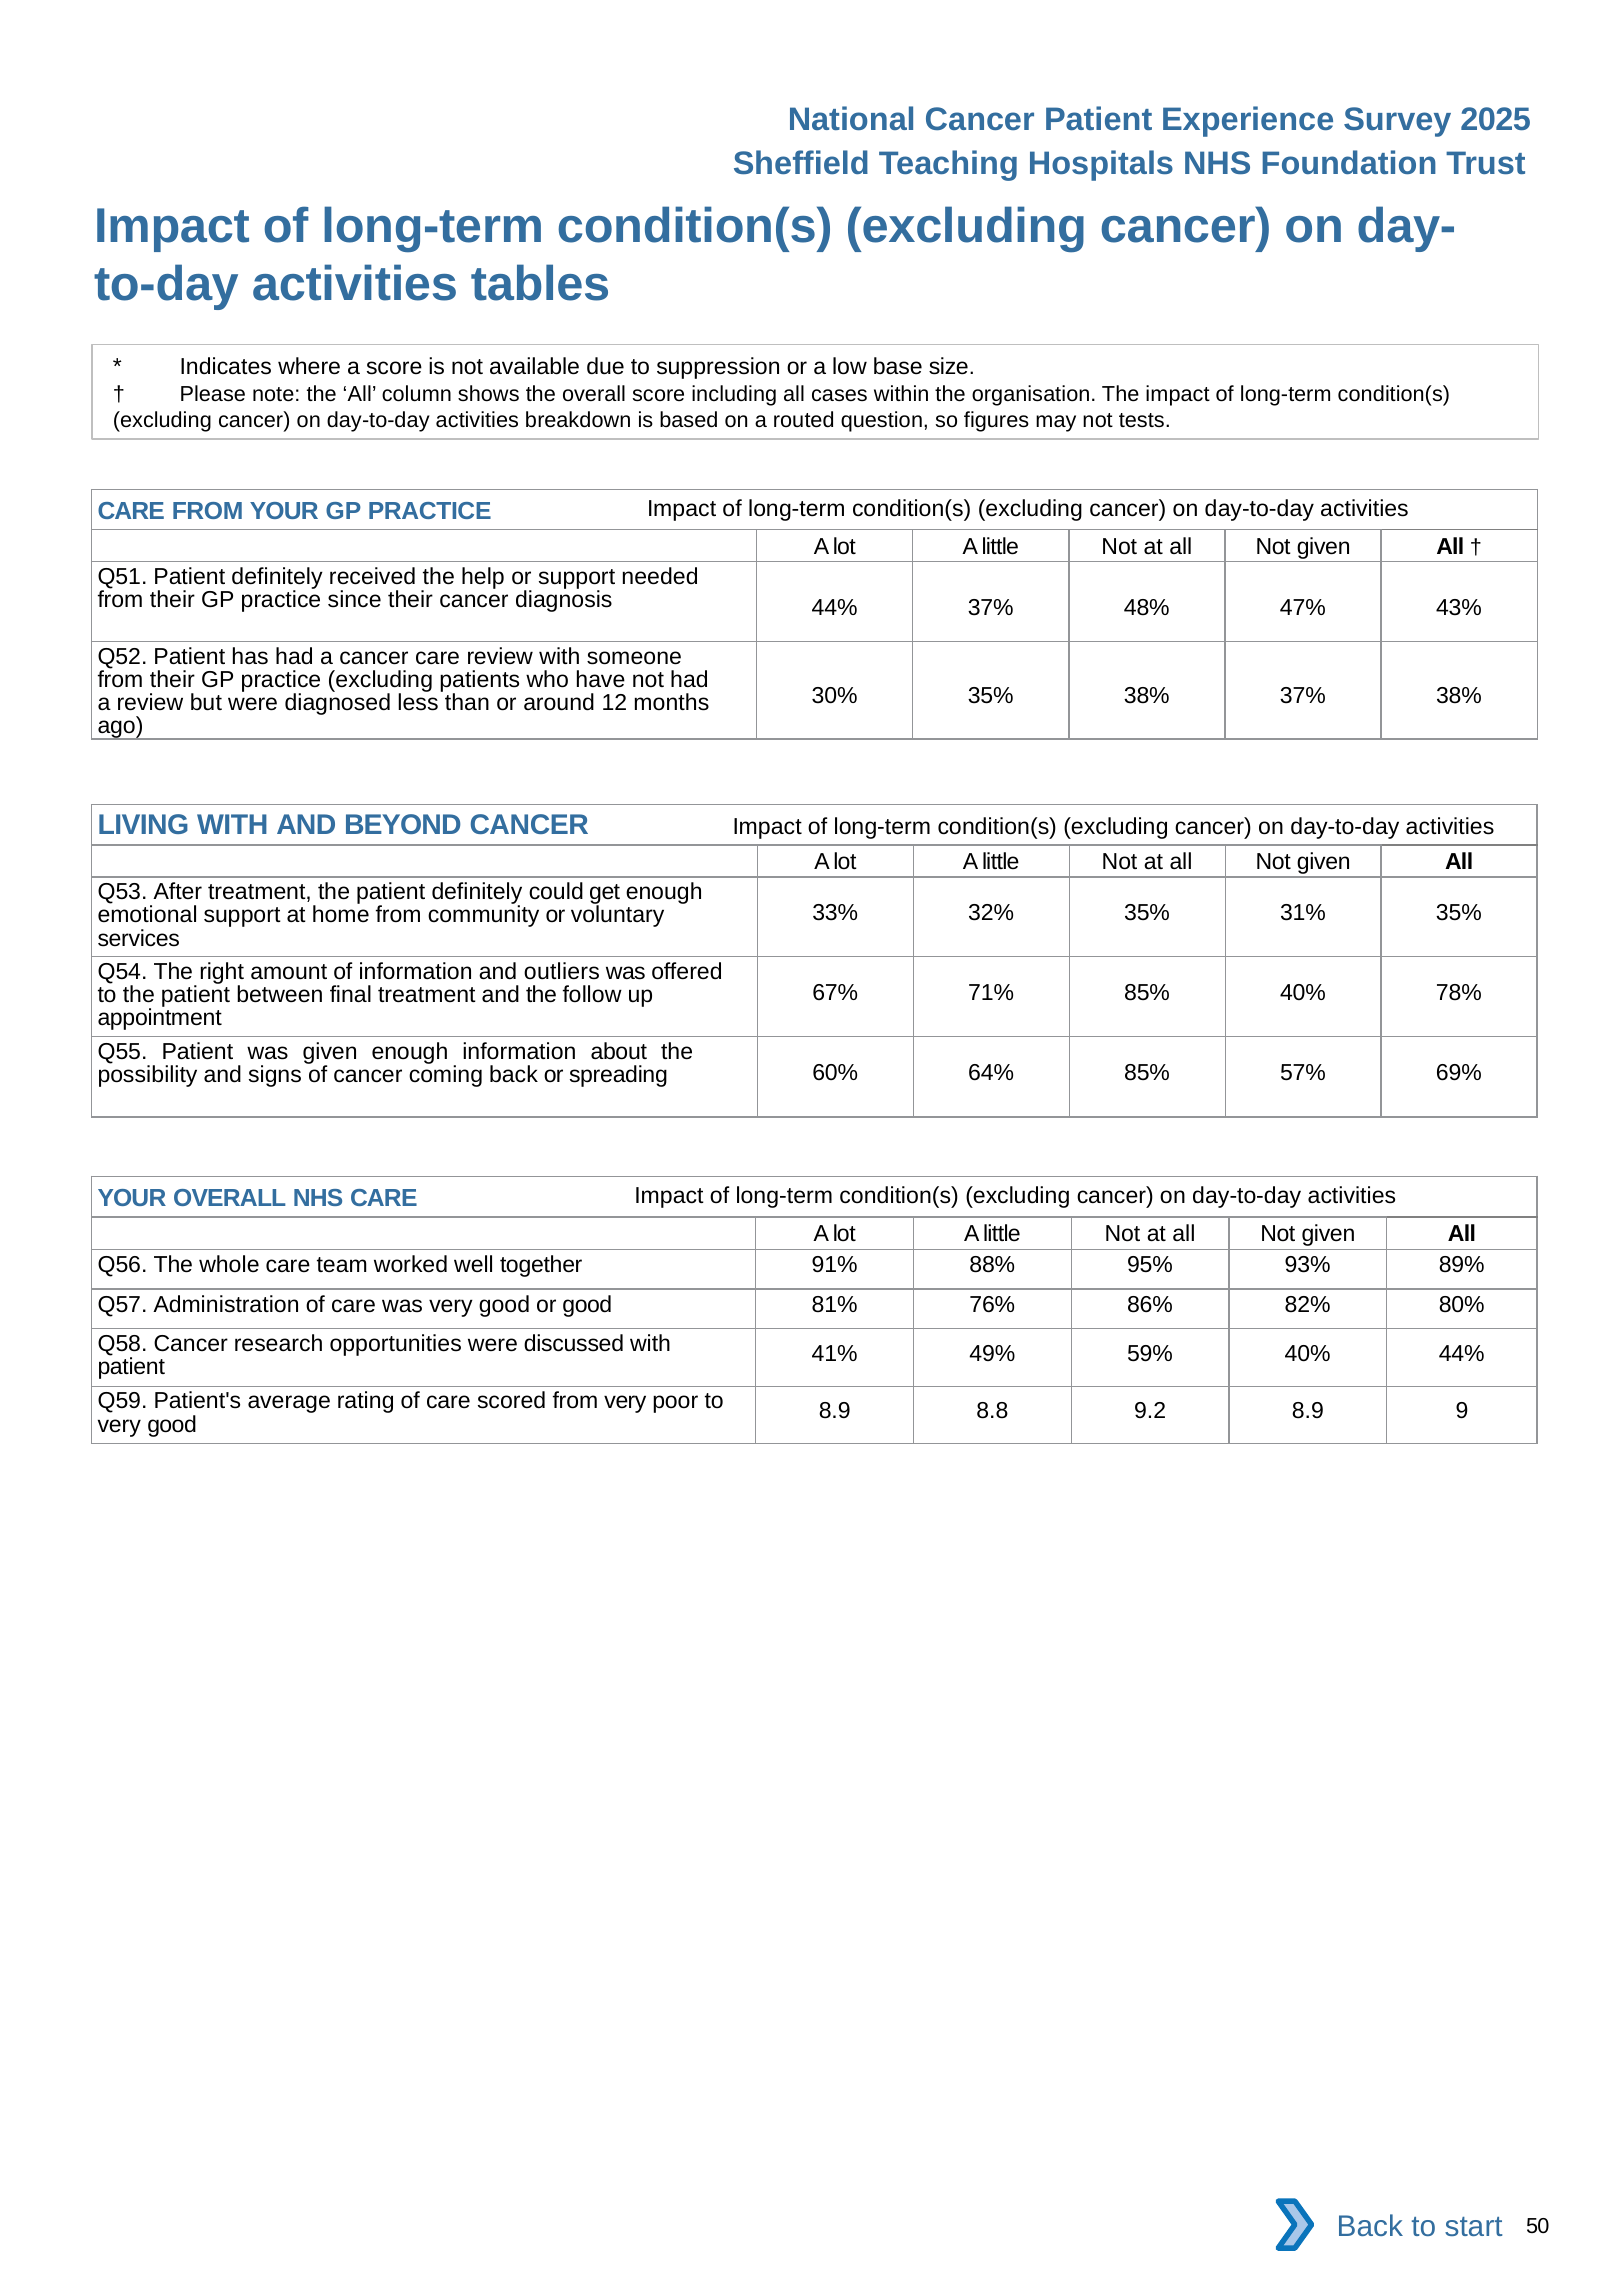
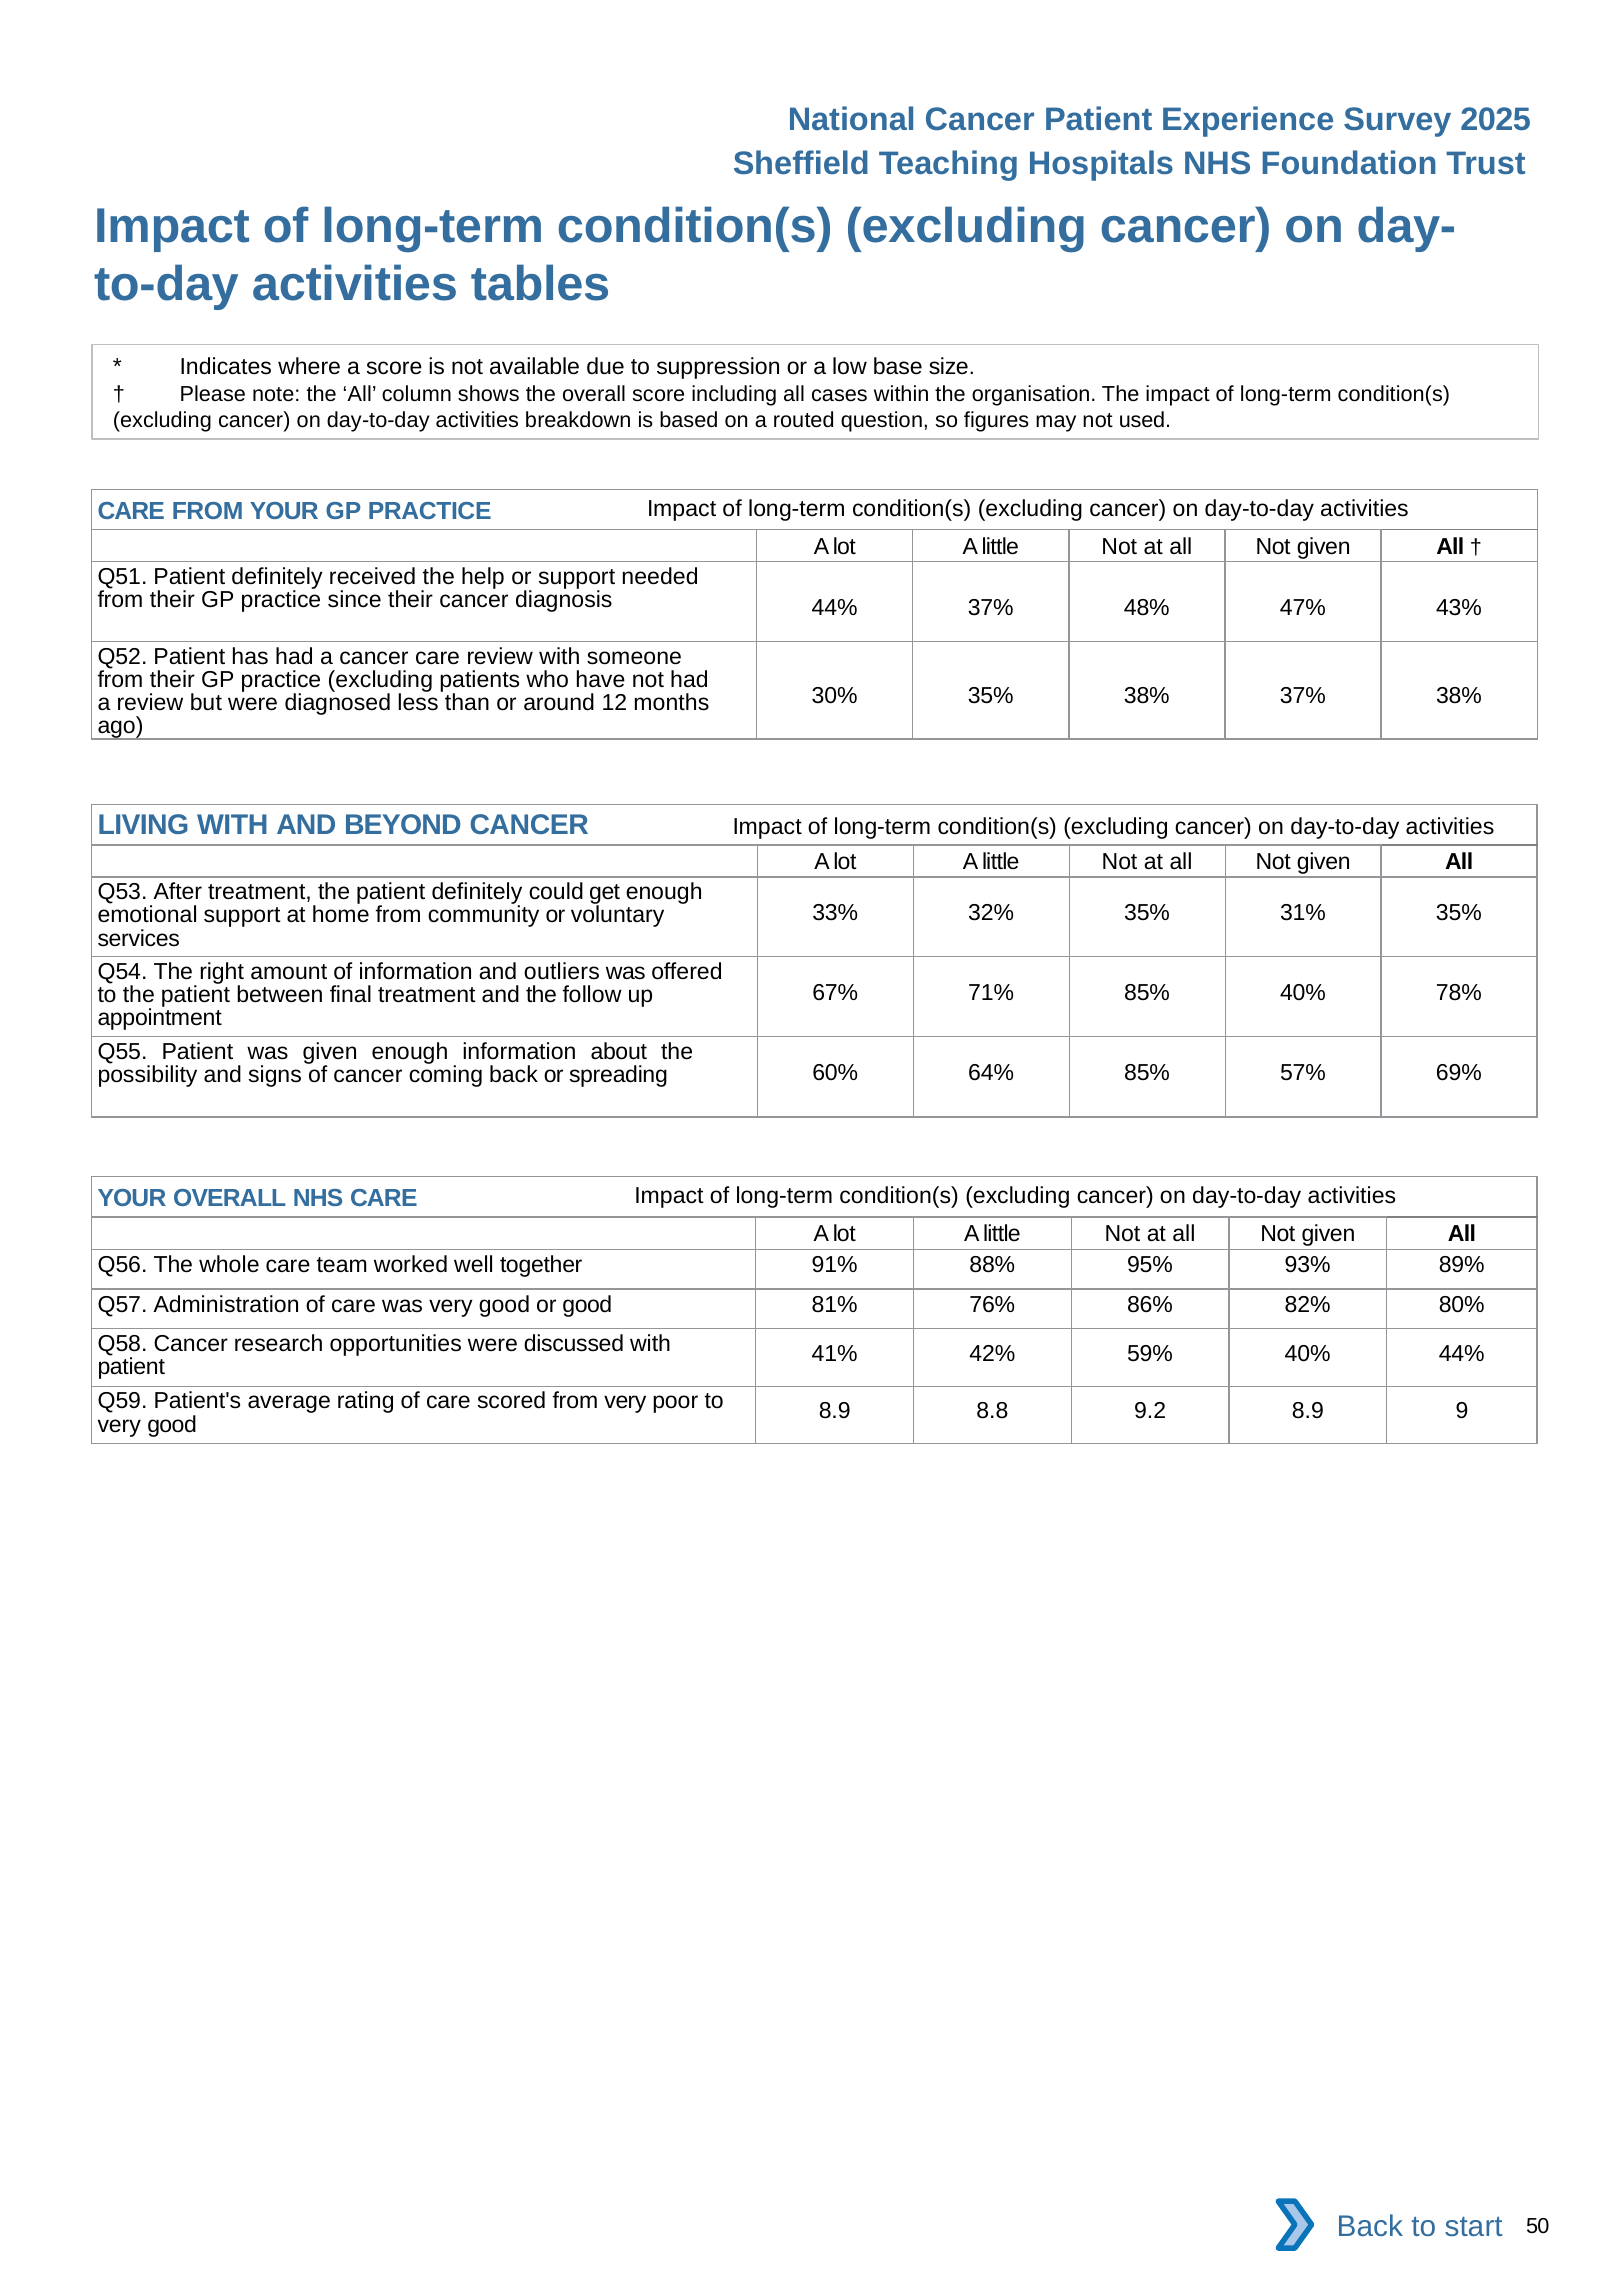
tests: tests -> used
49%: 49% -> 42%
